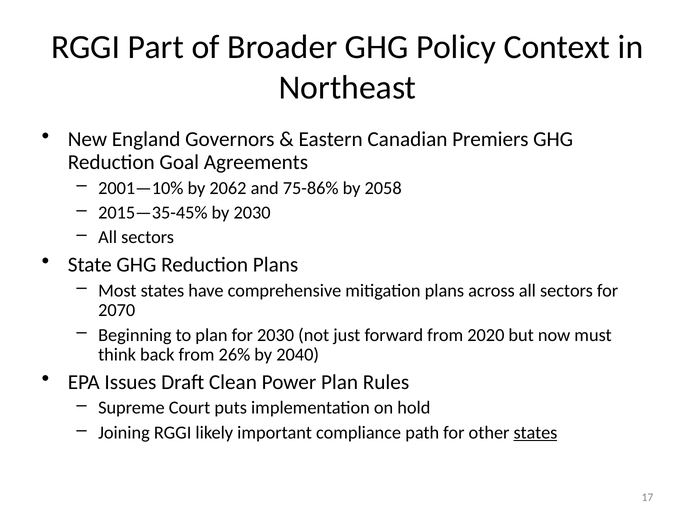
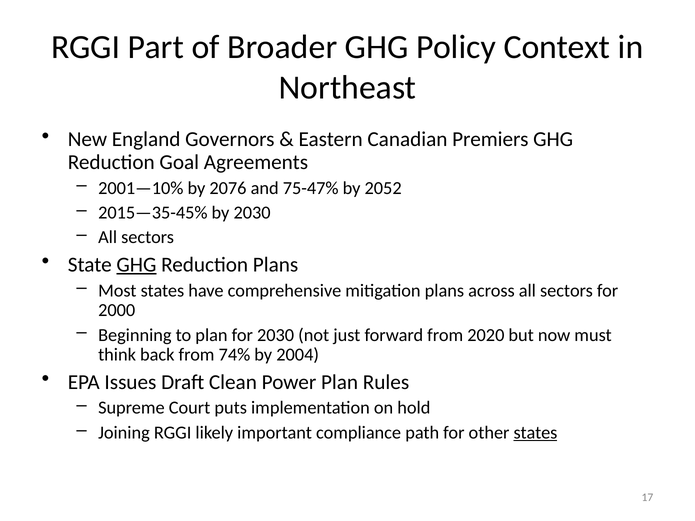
2062: 2062 -> 2076
75-86%: 75-86% -> 75-47%
2058: 2058 -> 2052
GHG at (136, 265) underline: none -> present
2070: 2070 -> 2000
26%: 26% -> 74%
2040: 2040 -> 2004
